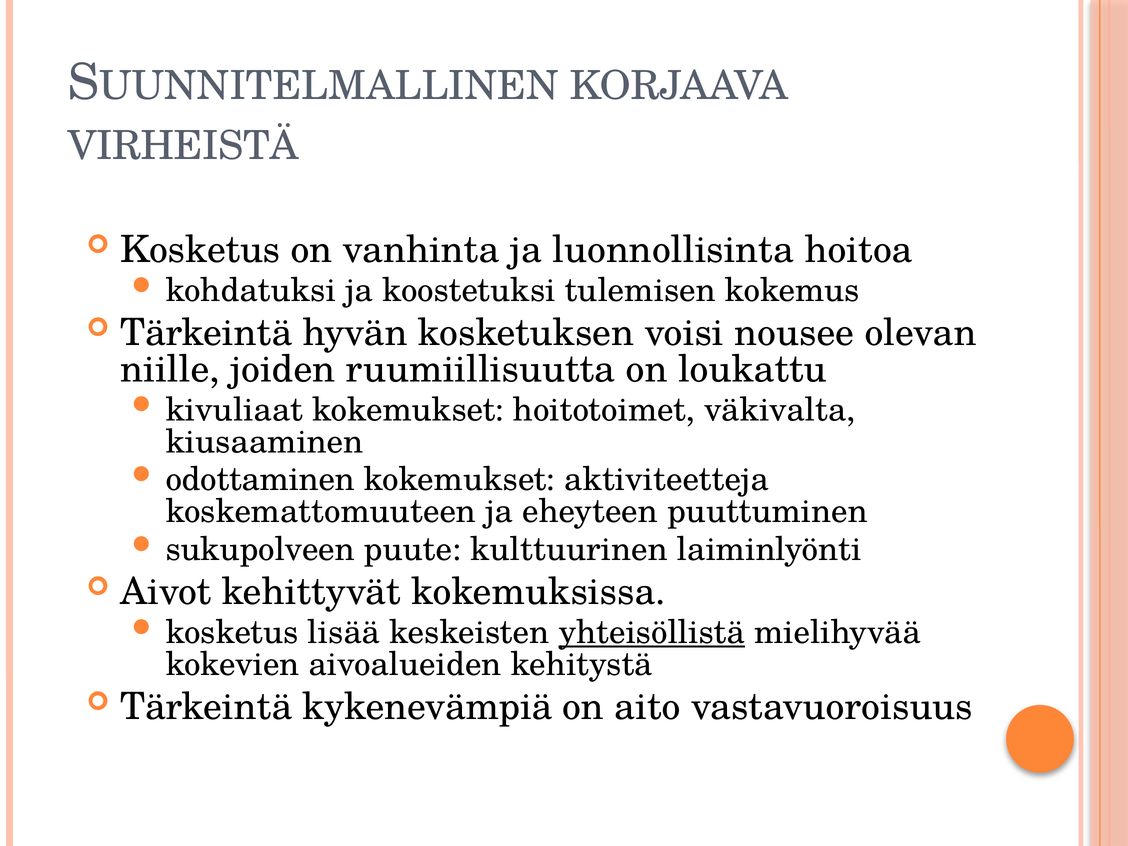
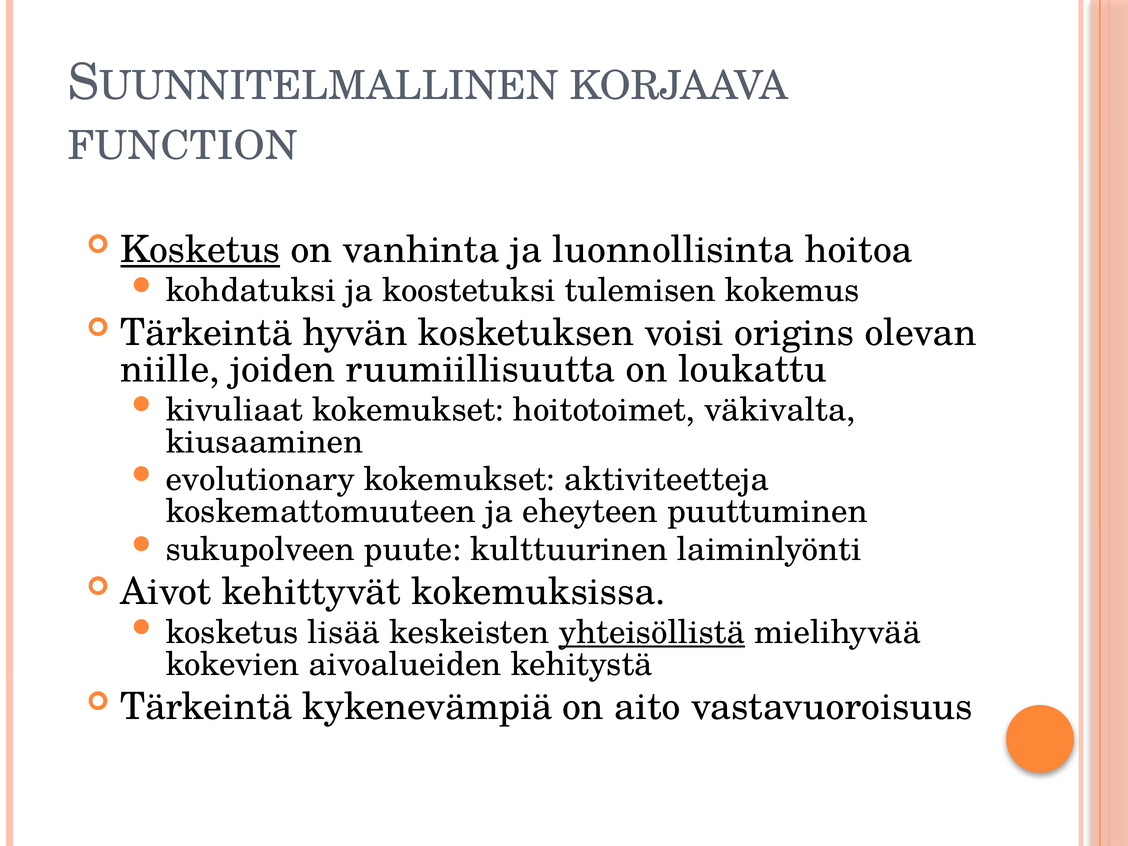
VIRHEISTÄ: VIRHEISTÄ -> FUNCTION
Kosketus at (200, 250) underline: none -> present
nousee: nousee -> origins
odottaminen: odottaminen -> evolutionary
